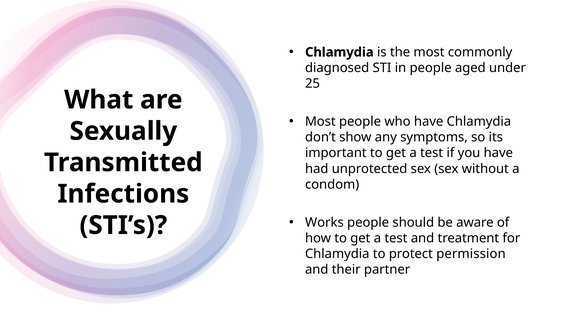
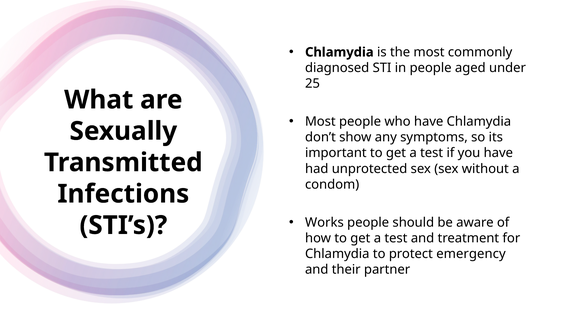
permission: permission -> emergency
